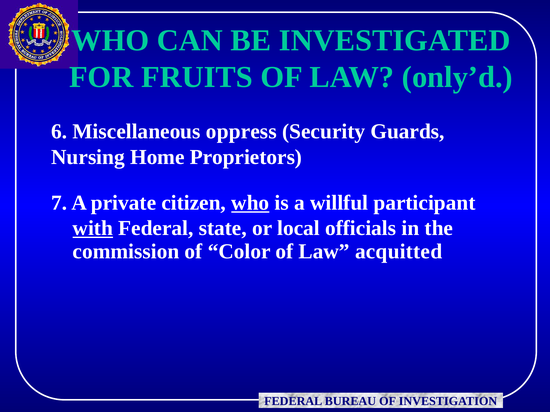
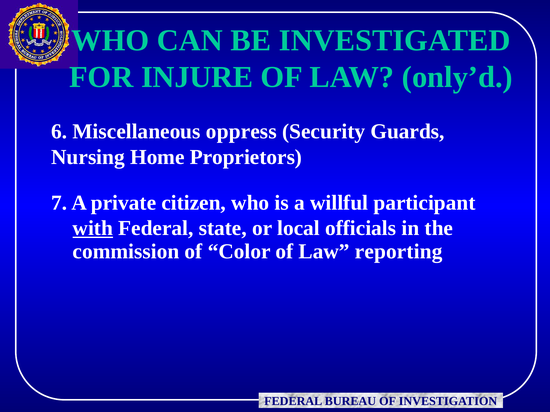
FRUITS: FRUITS -> INJURE
who at (250, 203) underline: present -> none
acquitted: acquitted -> reporting
